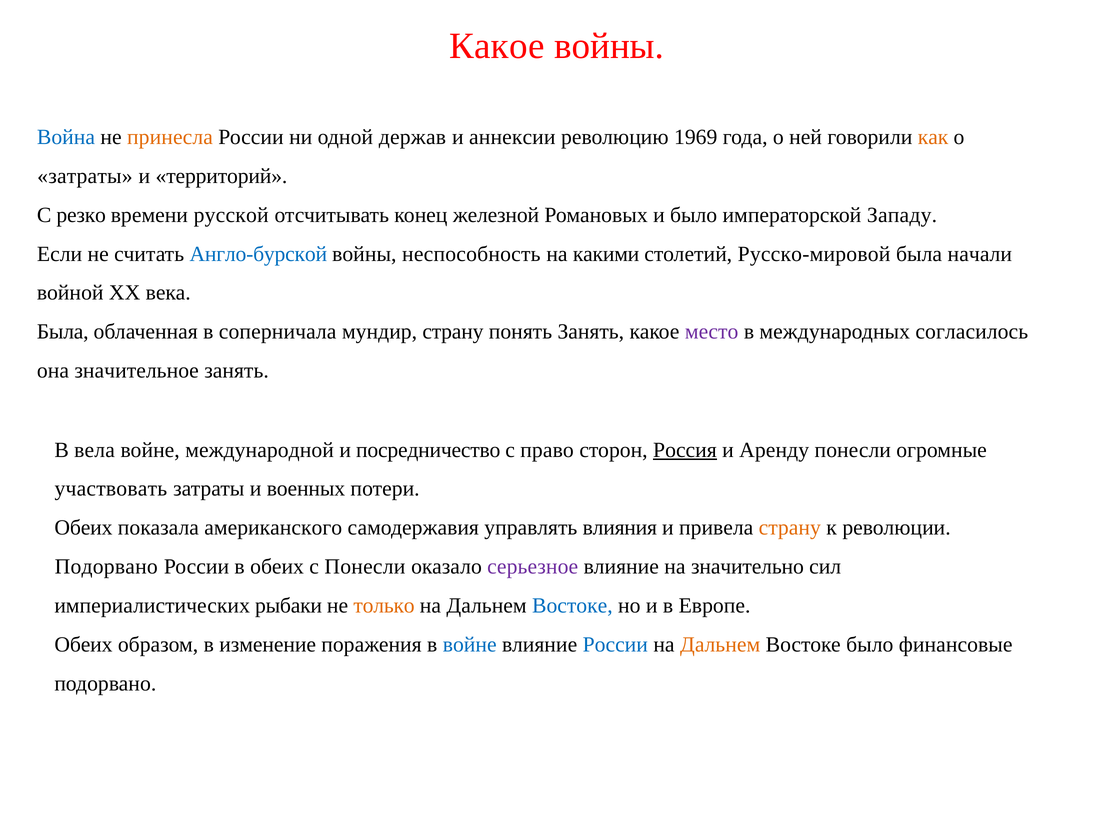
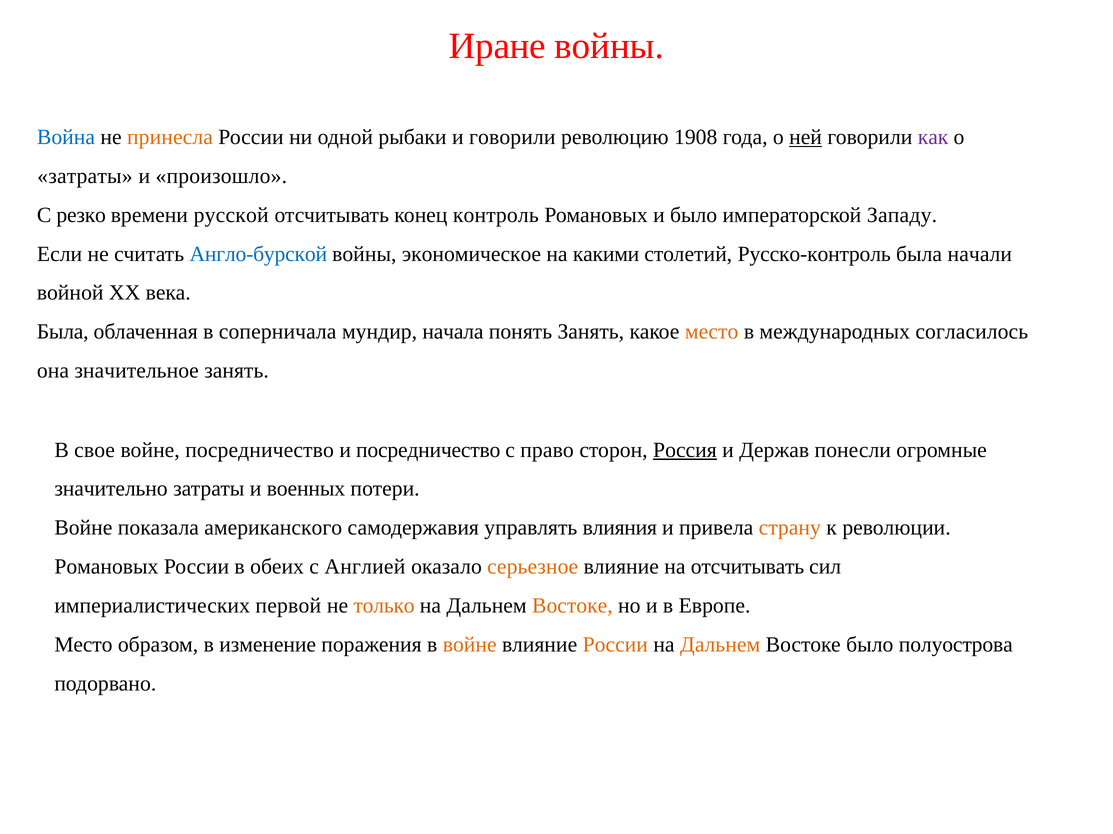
Какое at (497, 46): Какое -> Иране
держав: держав -> рыбаки
и аннексии: аннексии -> говорили
1969: 1969 -> 1908
ней underline: none -> present
как colour: orange -> purple
территорий: территорий -> произошло
железной: железной -> контроль
неспособность: неспособность -> экономическое
Русско-мировой: Русско-мировой -> Русско-контроль
мундир страну: страну -> начала
место at (712, 332) colour: purple -> orange
вела: вела -> свое
войне международной: международной -> посредничество
Аренду: Аренду -> Держав
участвовать: участвовать -> значительно
Обеих at (83, 528): Обеих -> Войне
Подорвано at (106, 567): Подорвано -> Романовых
с Понесли: Понесли -> Англией
серьезное colour: purple -> orange
на значительно: значительно -> отсчитывать
рыбаки: рыбаки -> первой
Востоке at (572, 606) colour: blue -> orange
Обеих at (83, 645): Обеих -> Место
войне at (470, 645) colour: blue -> orange
России at (615, 645) colour: blue -> orange
финансовые: финансовые -> полуострова
